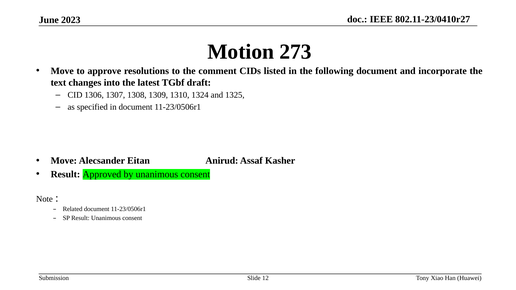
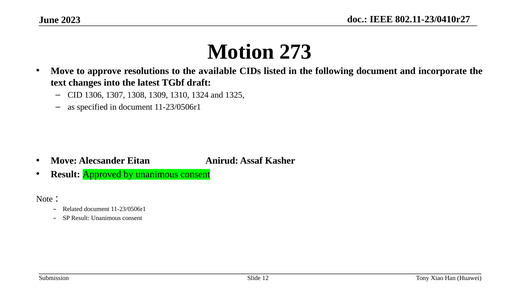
comment: comment -> available
